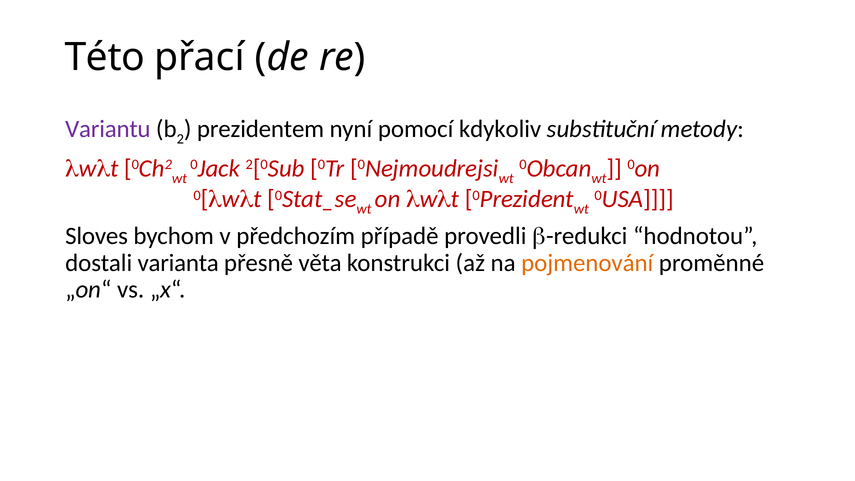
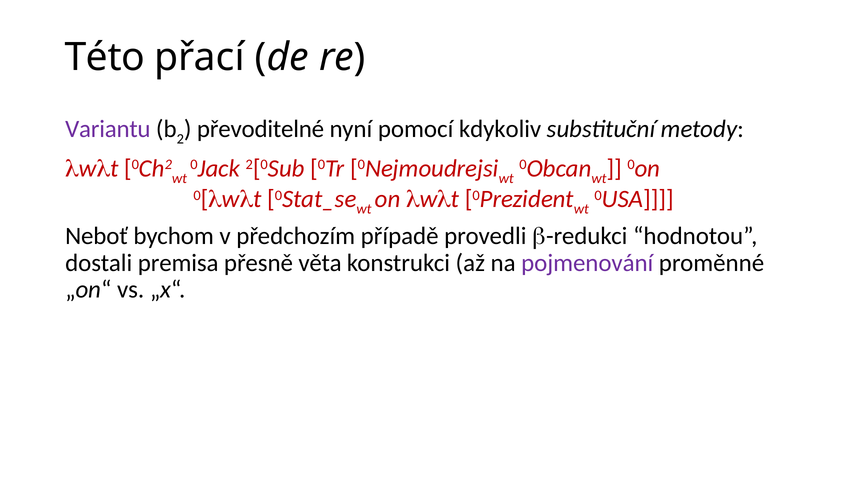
prezidentem: prezidentem -> převoditelné
Sloves: Sloves -> Neboť
varianta: varianta -> premisa
pojmenování colour: orange -> purple
